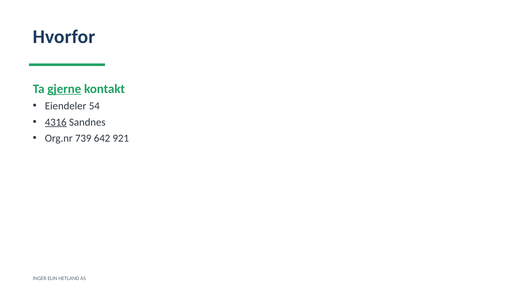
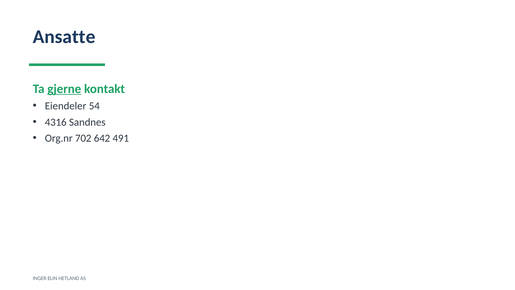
Hvorfor: Hvorfor -> Ansatte
4316 underline: present -> none
739: 739 -> 702
921: 921 -> 491
